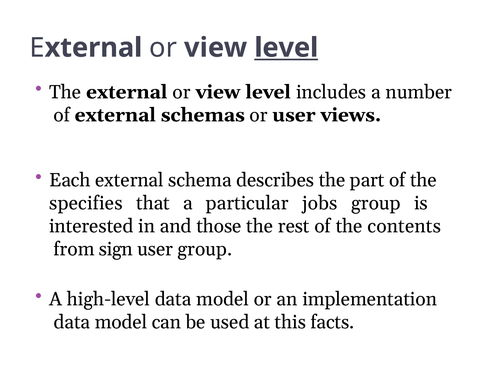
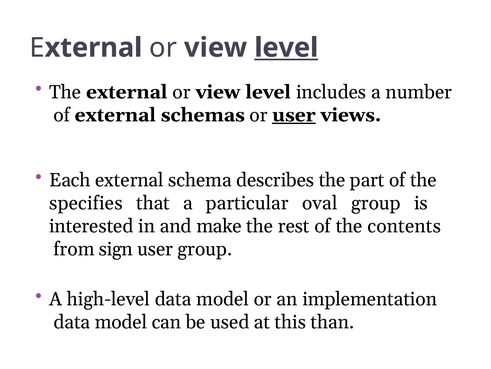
user at (294, 115) underline: none -> present
jobs: jobs -> oval
those: those -> make
facts: facts -> than
